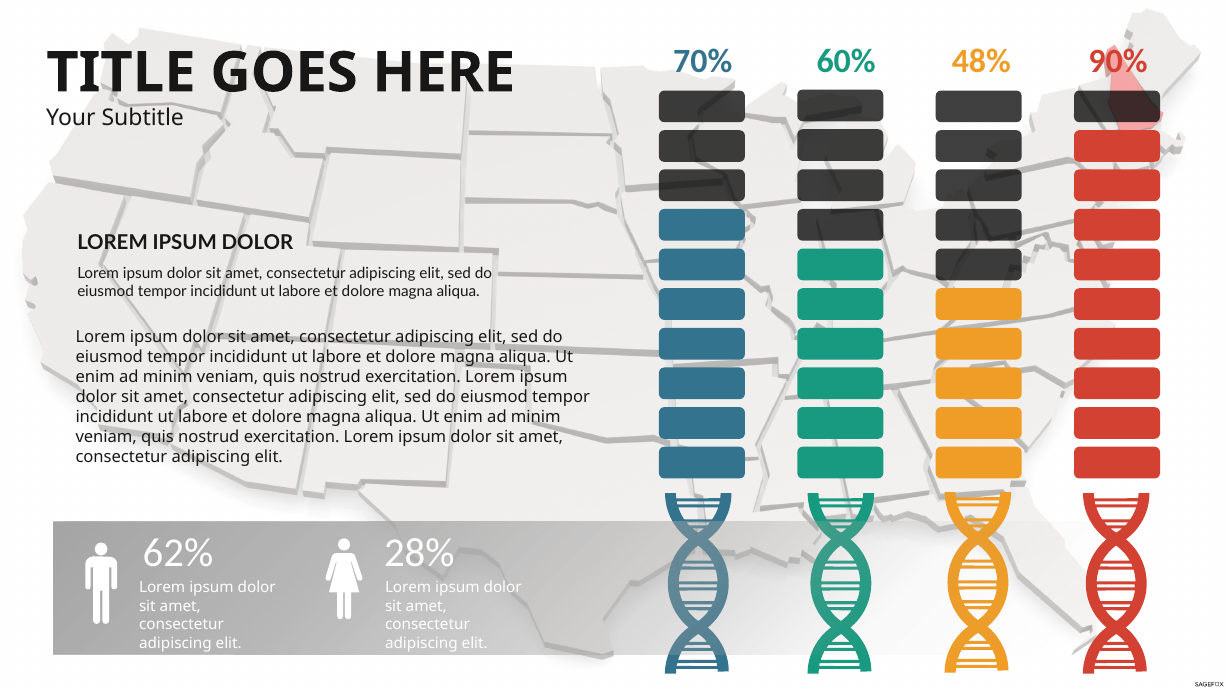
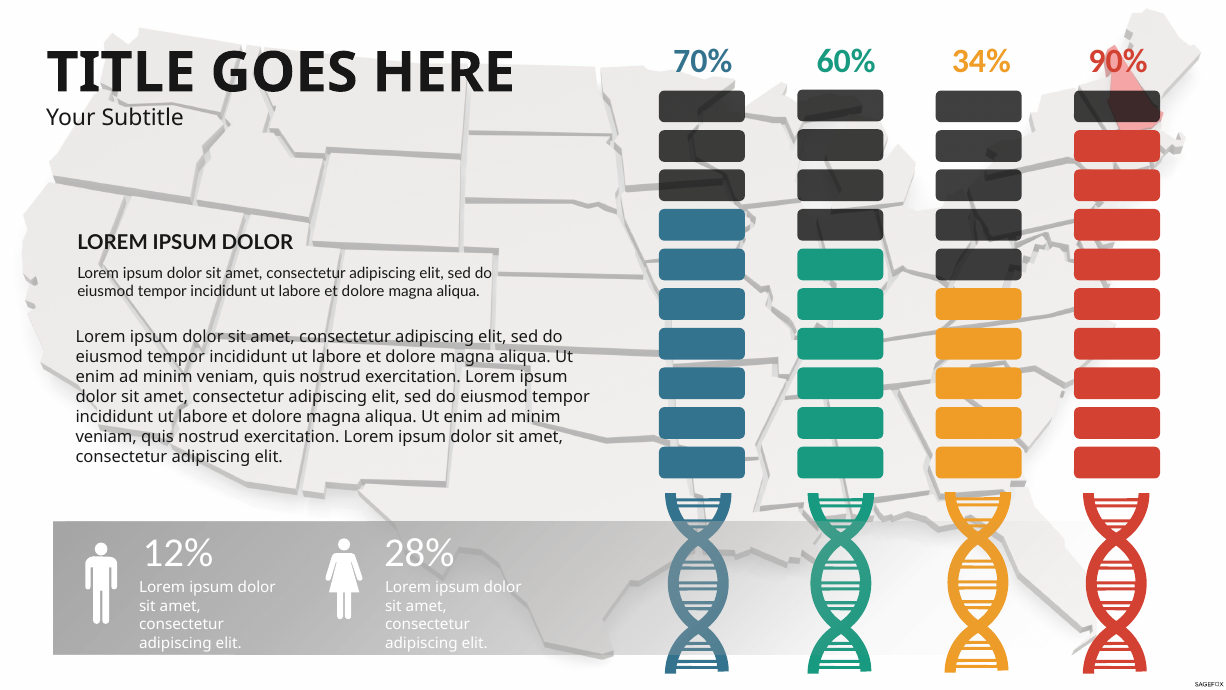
48%: 48% -> 34%
62%: 62% -> 12%
